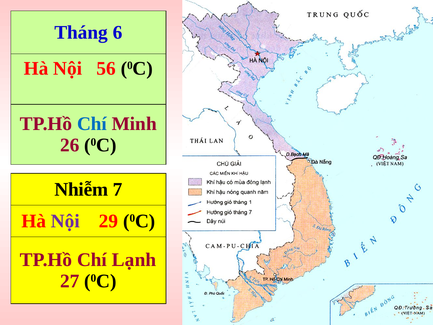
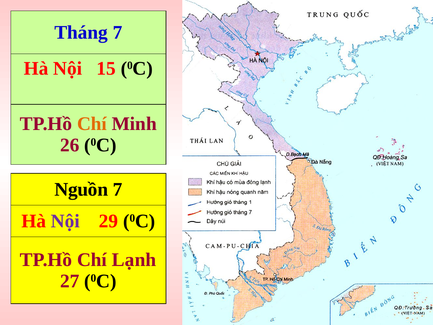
Tháng 6: 6 -> 7
56: 56 -> 15
Chí at (92, 124) colour: blue -> orange
Nhiễm: Nhiễm -> Nguồn
